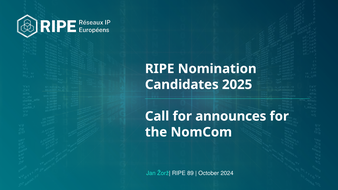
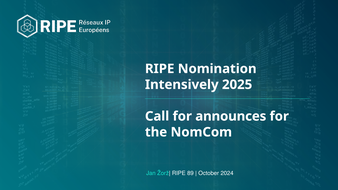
Candidates: Candidates -> Intensively
